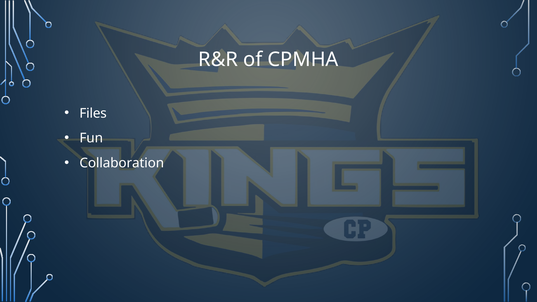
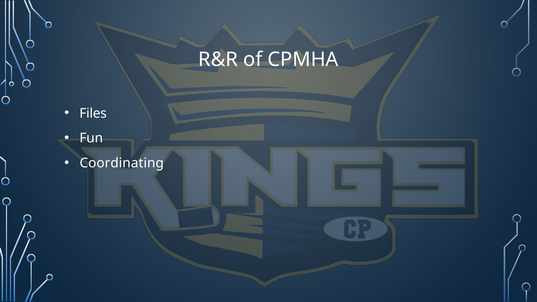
Collaboration: Collaboration -> Coordinating
